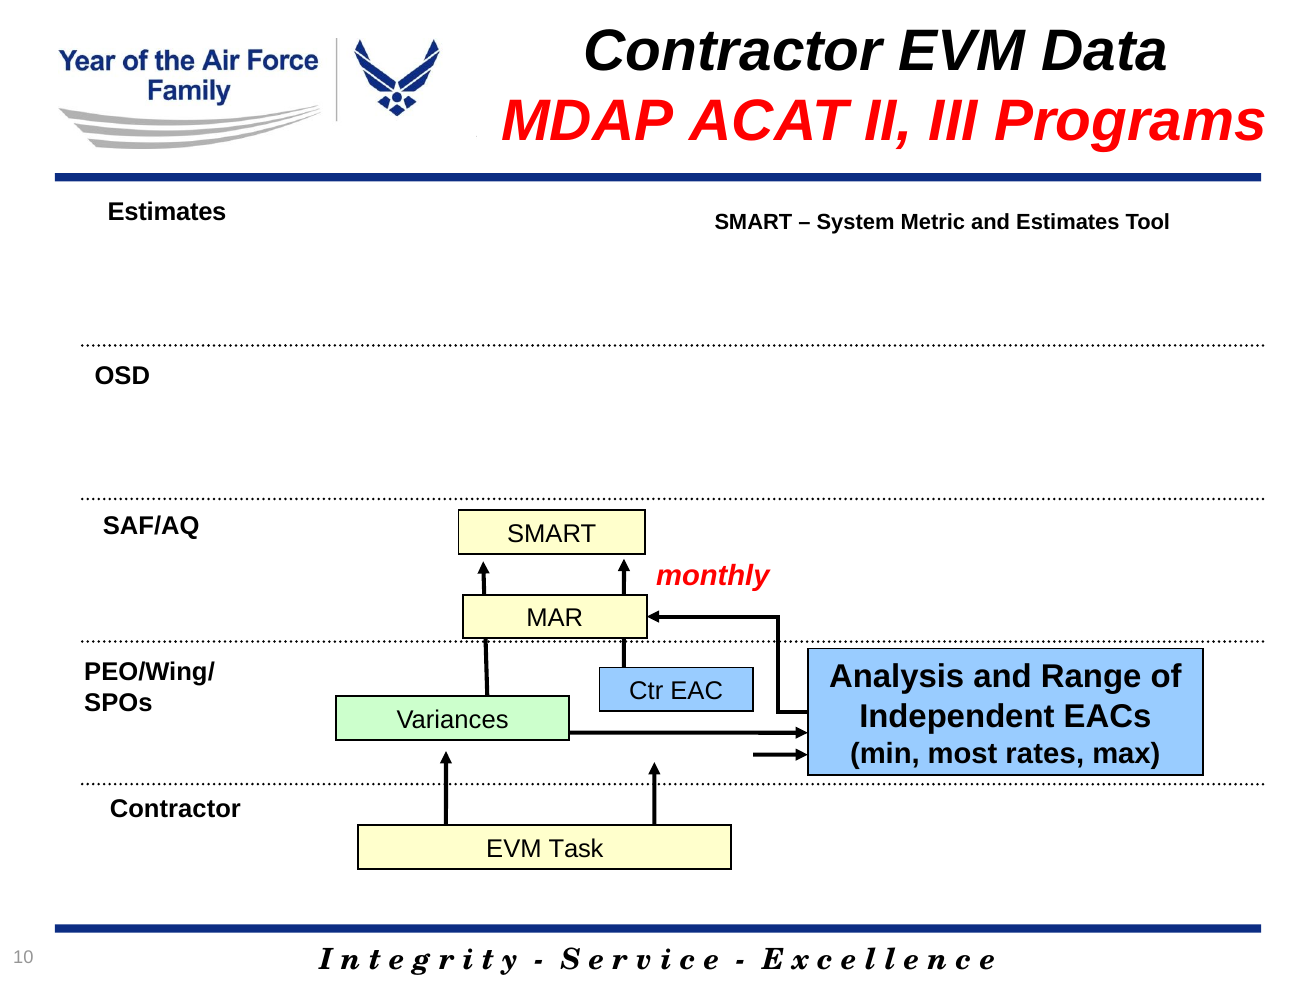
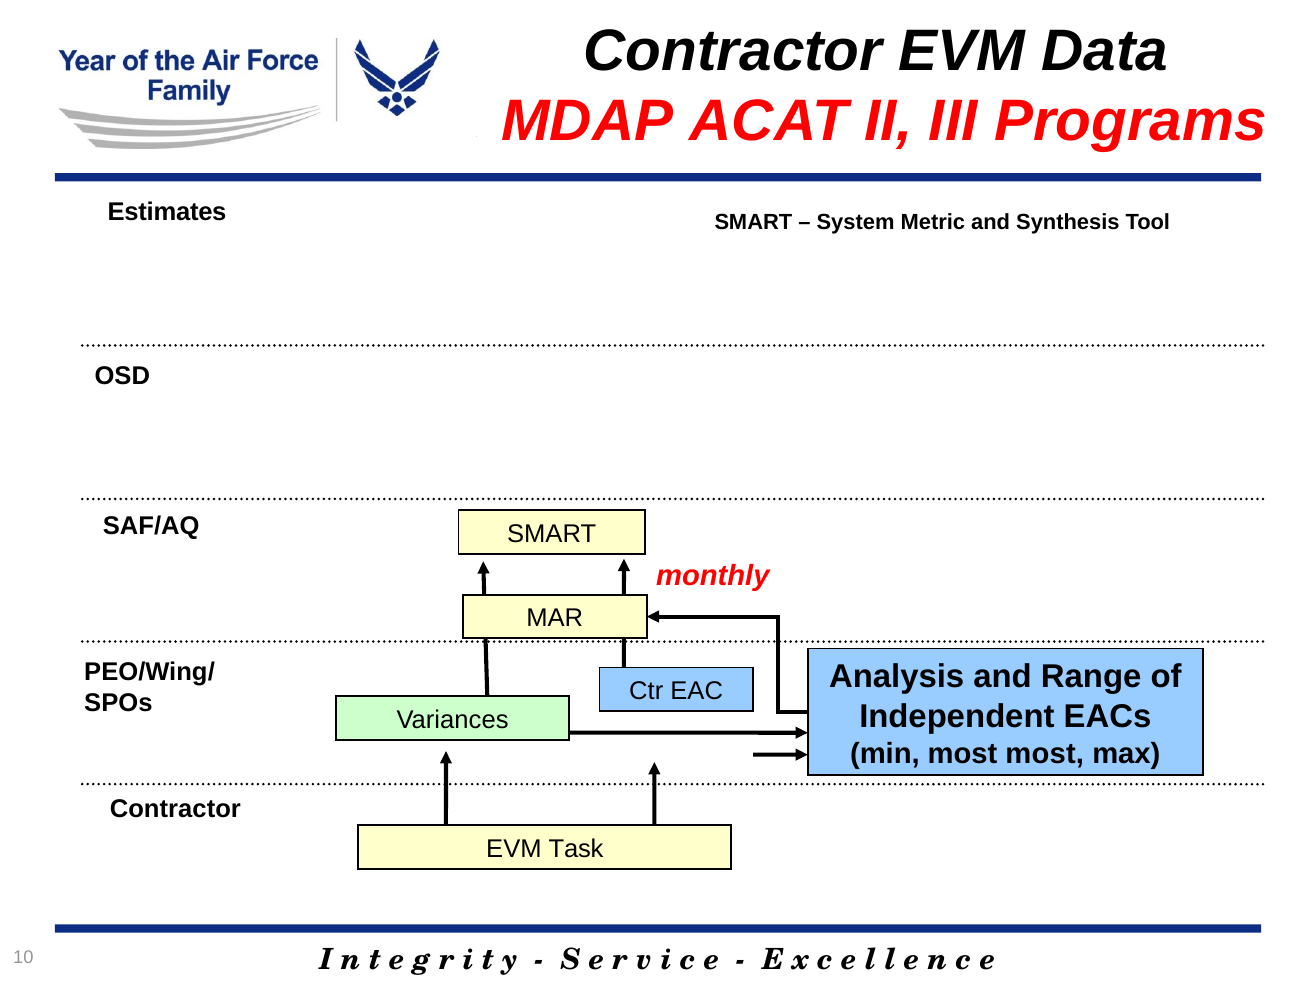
and Estimates: Estimates -> Synthesis
most rates: rates -> most
